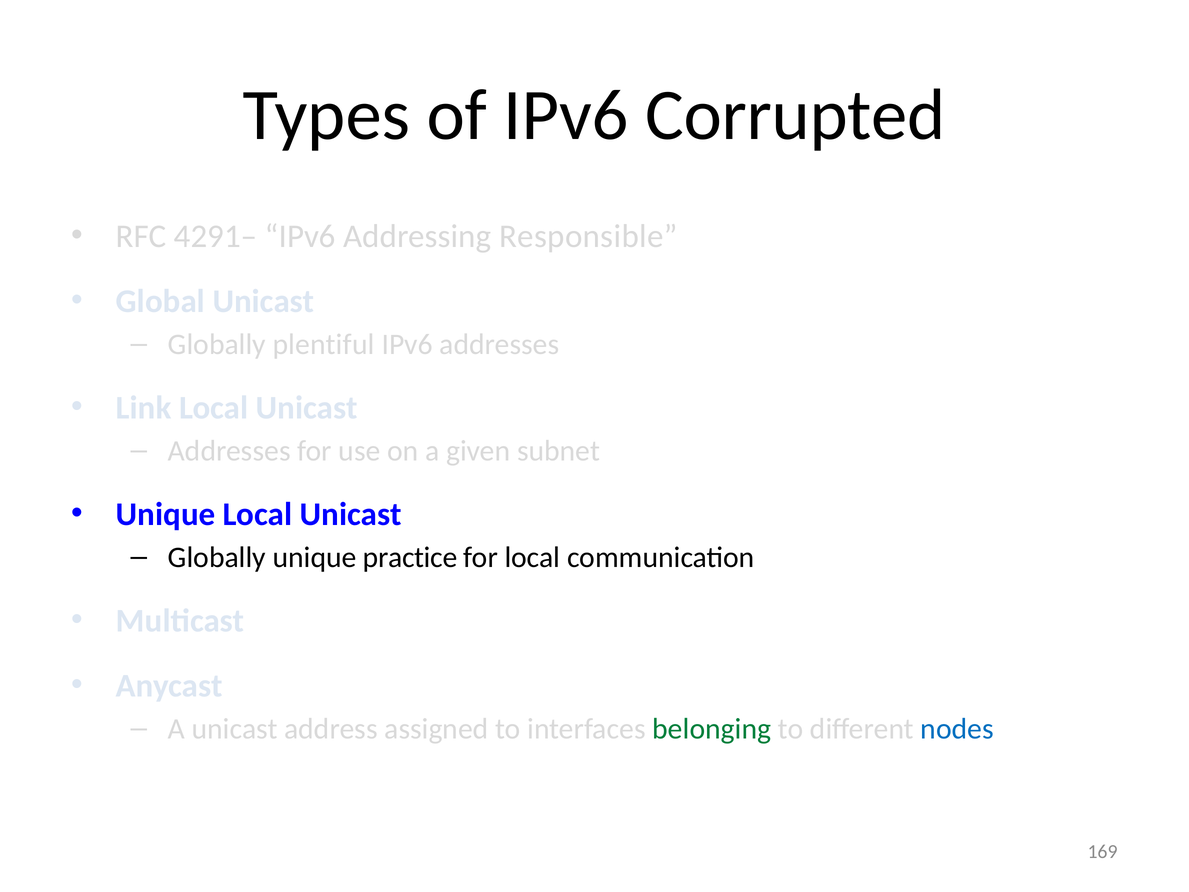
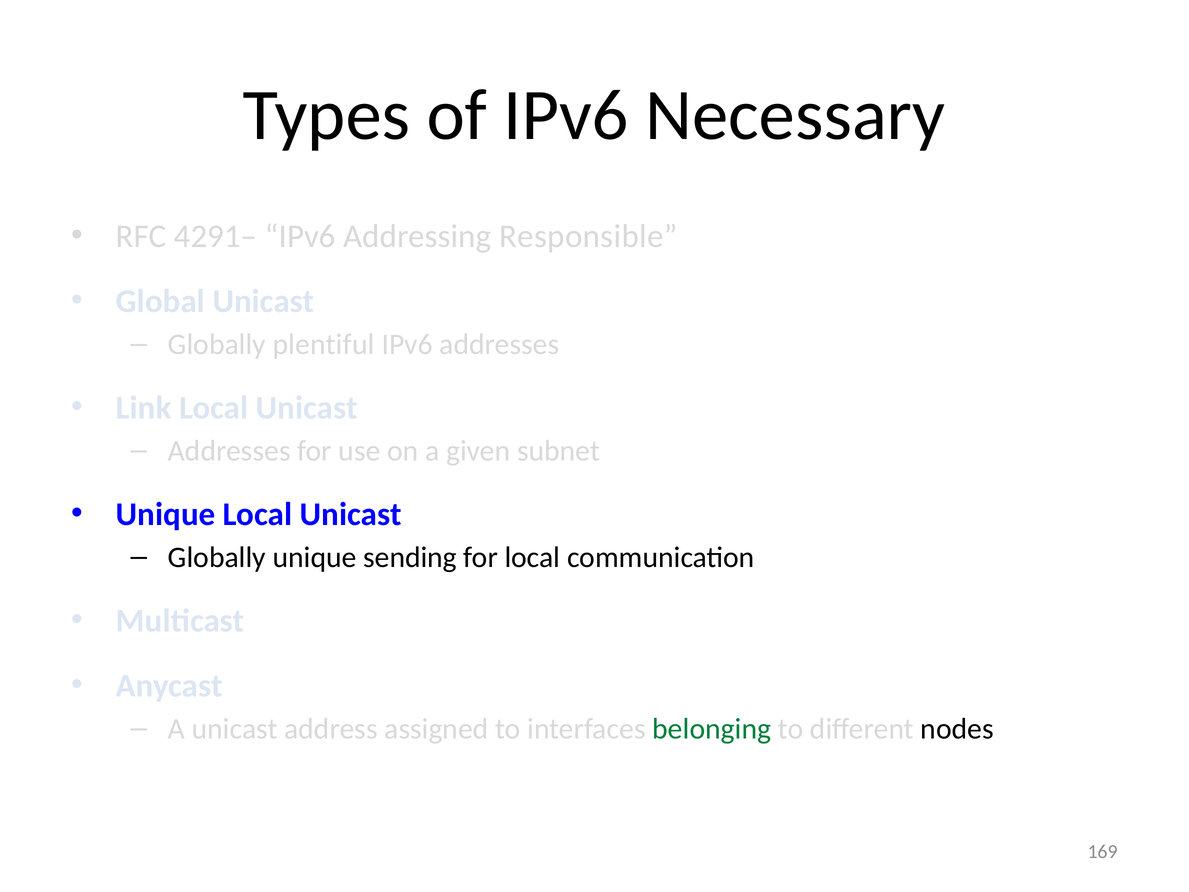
Corrupted: Corrupted -> Necessary
practice: practice -> sending
nodes colour: blue -> black
